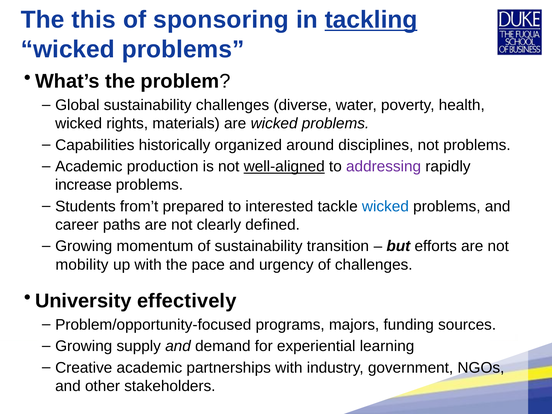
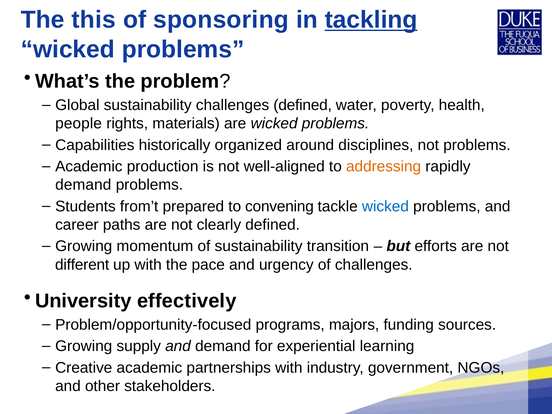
challenges diverse: diverse -> defined
wicked at (79, 124): wicked -> people
well-aligned underline: present -> none
addressing colour: purple -> orange
increase at (83, 185): increase -> demand
interested: interested -> convening
mobility: mobility -> different
